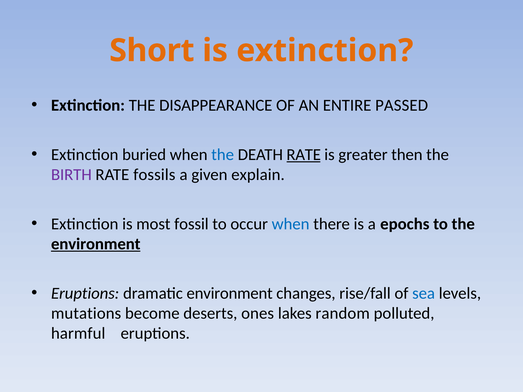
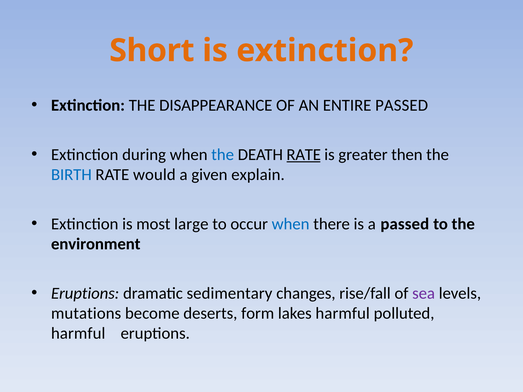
buried: buried -> during
BIRTH colour: purple -> blue
fossils: fossils -> would
fossil: fossil -> large
a epochs: epochs -> passed
environment at (96, 244) underline: present -> none
dramatic environment: environment -> sedimentary
sea colour: blue -> purple
ones: ones -> form
lakes random: random -> harmful
